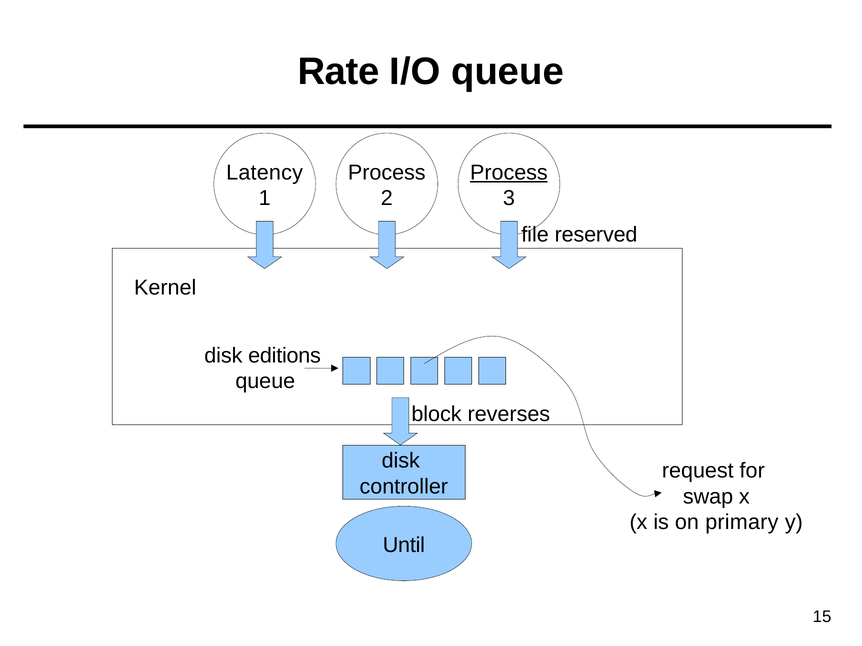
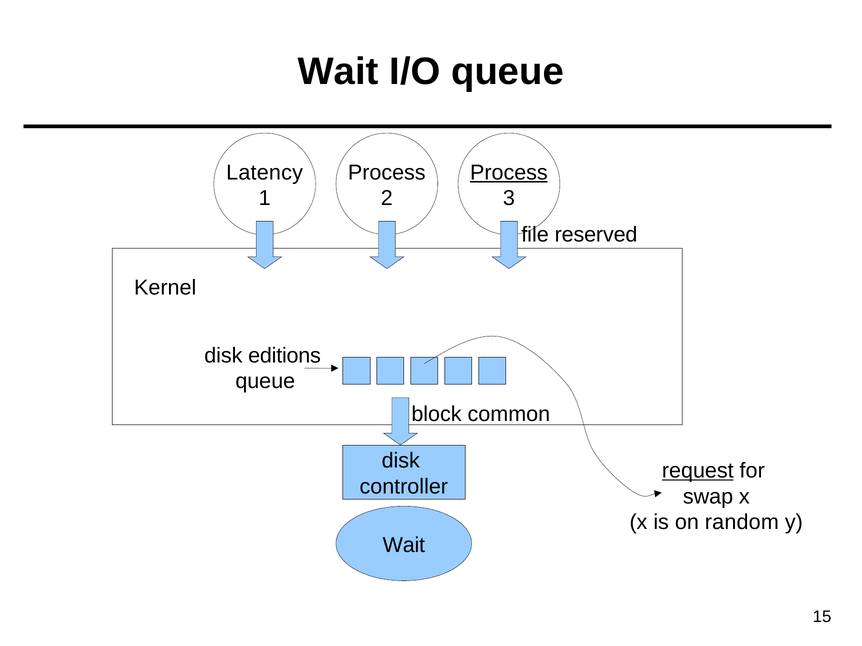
Rate at (338, 71): Rate -> Wait
reverses: reverses -> common
request underline: none -> present
primary: primary -> random
Until at (404, 545): Until -> Wait
